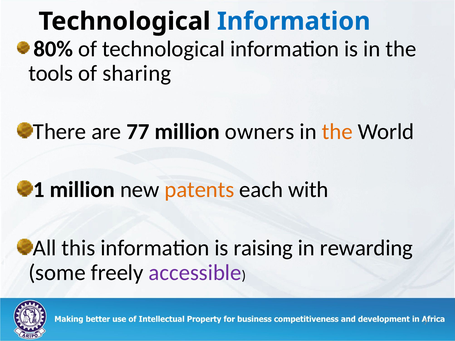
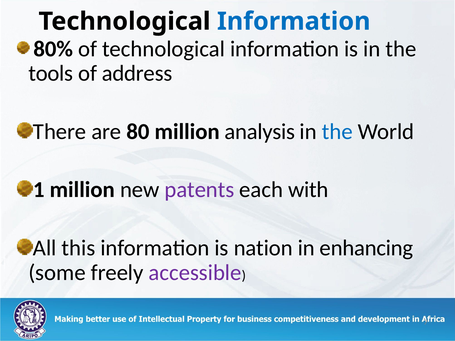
sharing: sharing -> address
77: 77 -> 80
owners: owners -> analysis
the at (337, 132) colour: orange -> blue
patents colour: orange -> purple
raising: raising -> nation
rewarding: rewarding -> enhancing
